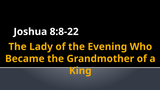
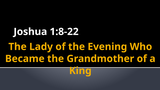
8:8-22: 8:8-22 -> 1:8-22
